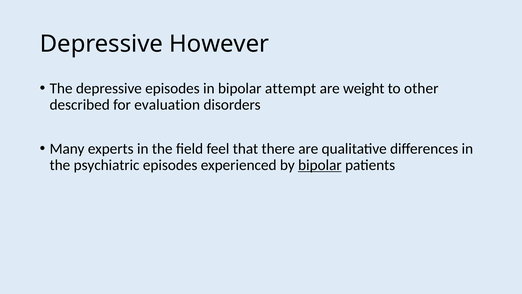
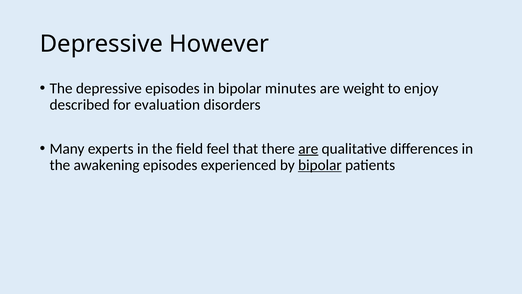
attempt: attempt -> minutes
other: other -> enjoy
are at (308, 148) underline: none -> present
psychiatric: psychiatric -> awakening
